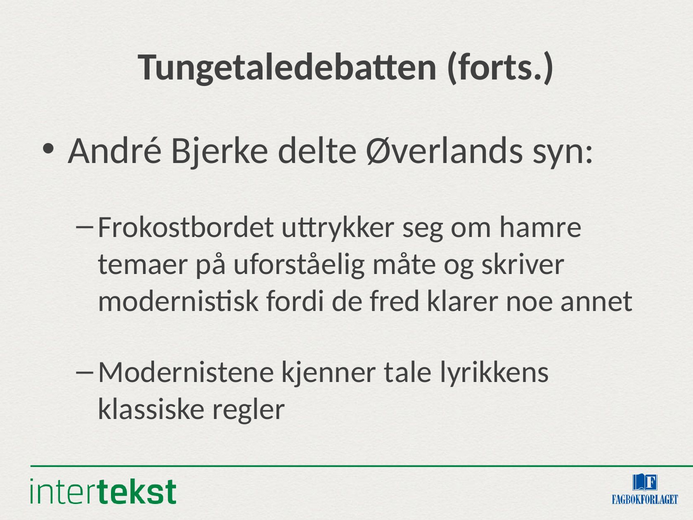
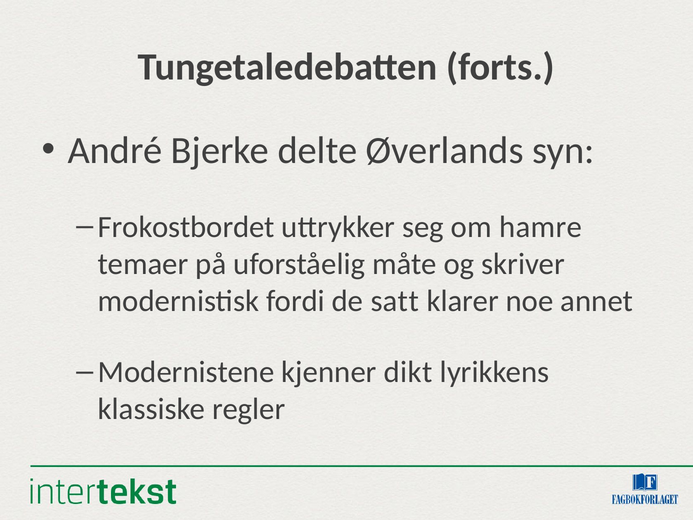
fred: fred -> satt
tale: tale -> dikt
